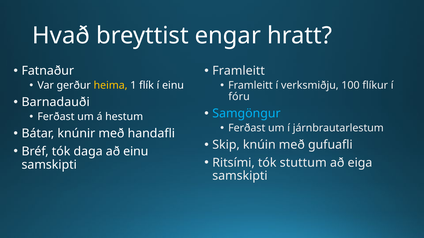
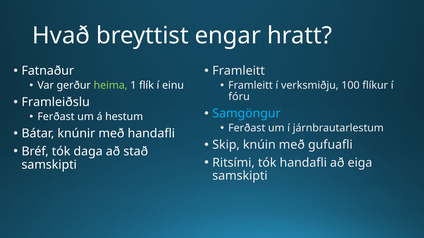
heima colour: yellow -> light green
Barnadauði: Barnadauði -> Framleiðslu
að einu: einu -> stað
tók stuttum: stuttum -> handafli
